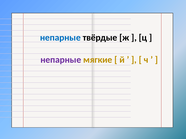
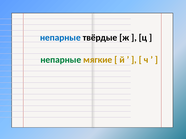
непарные at (61, 60) colour: purple -> green
